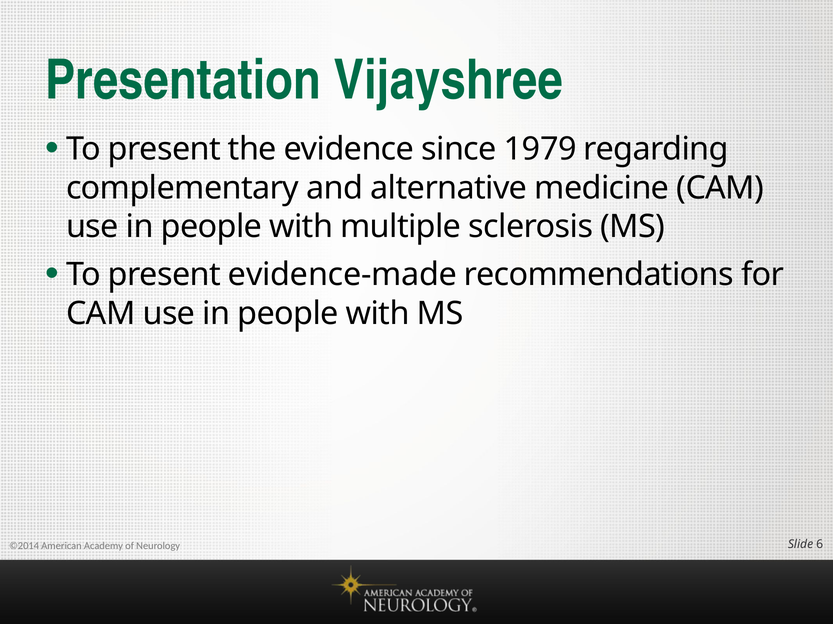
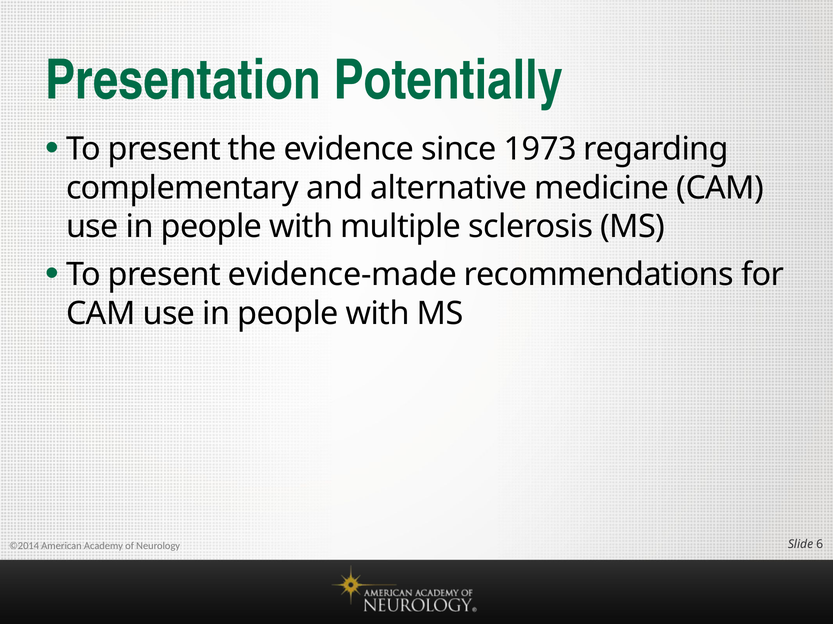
Vijayshree: Vijayshree -> Potentially
1979: 1979 -> 1973
